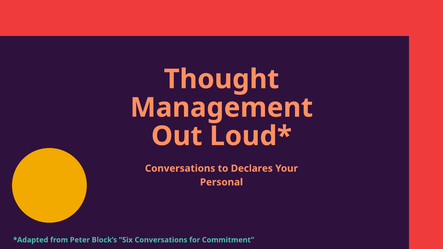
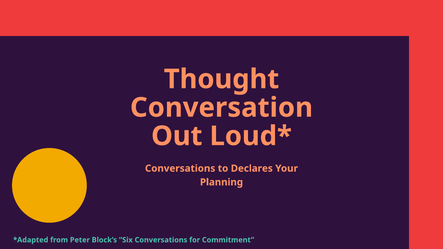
Management: Management -> Conversation
Personal: Personal -> Planning
